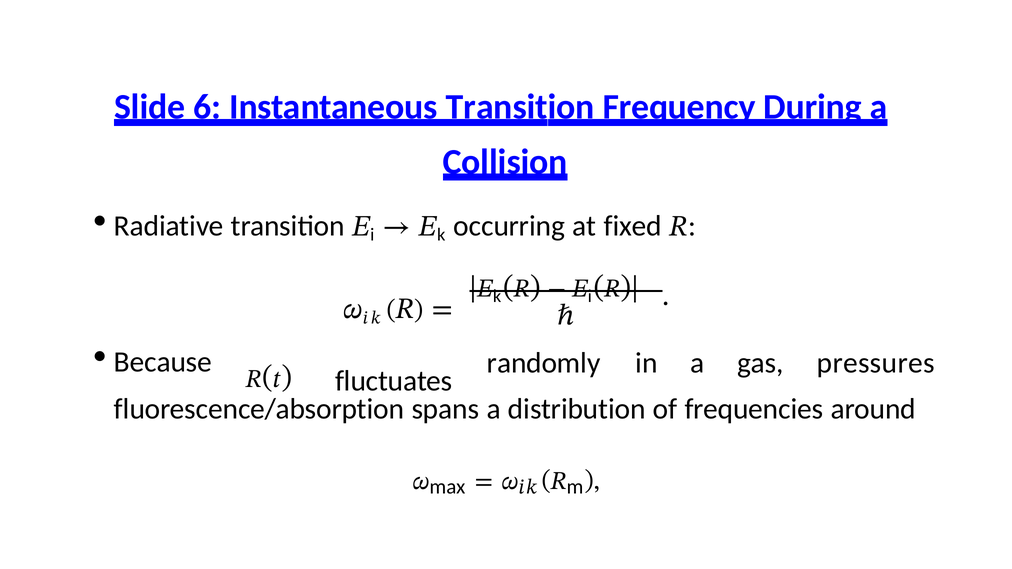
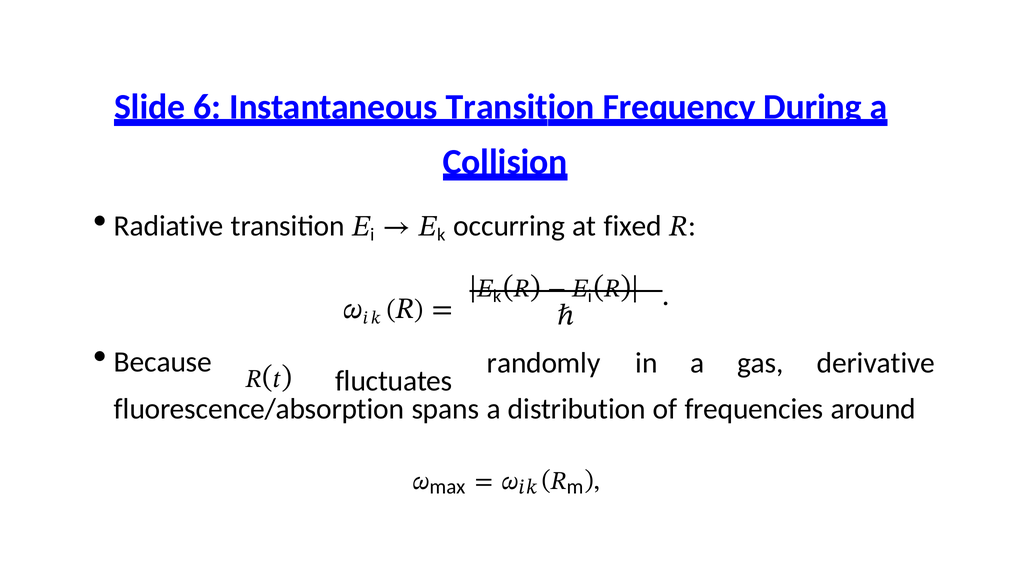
pressures: pressures -> derivative
